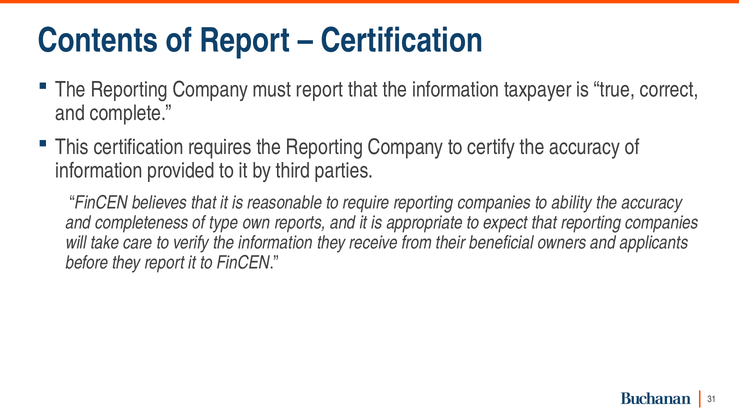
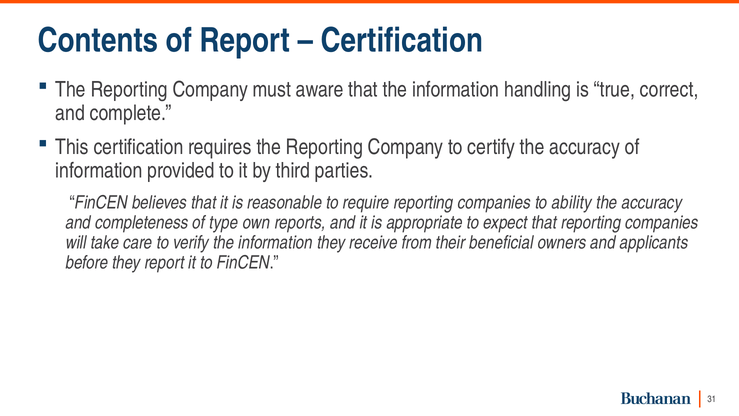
must report: report -> aware
taxpayer: taxpayer -> handling
